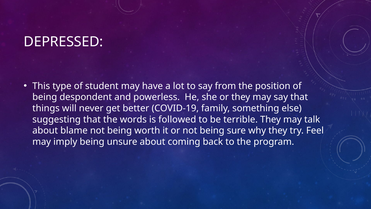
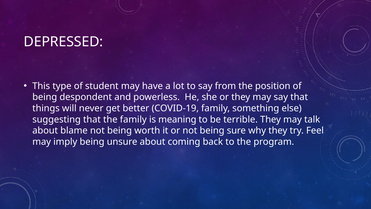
the words: words -> family
followed: followed -> meaning
